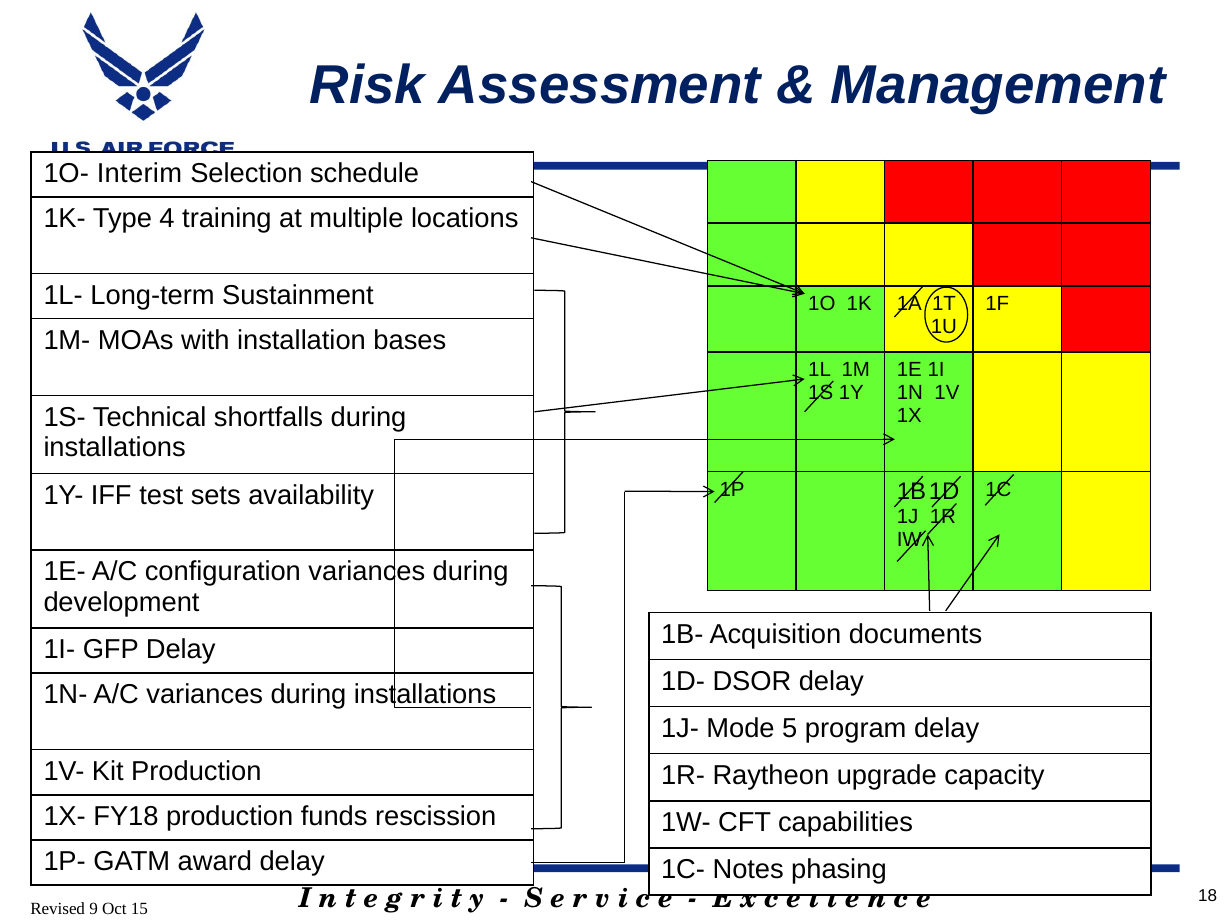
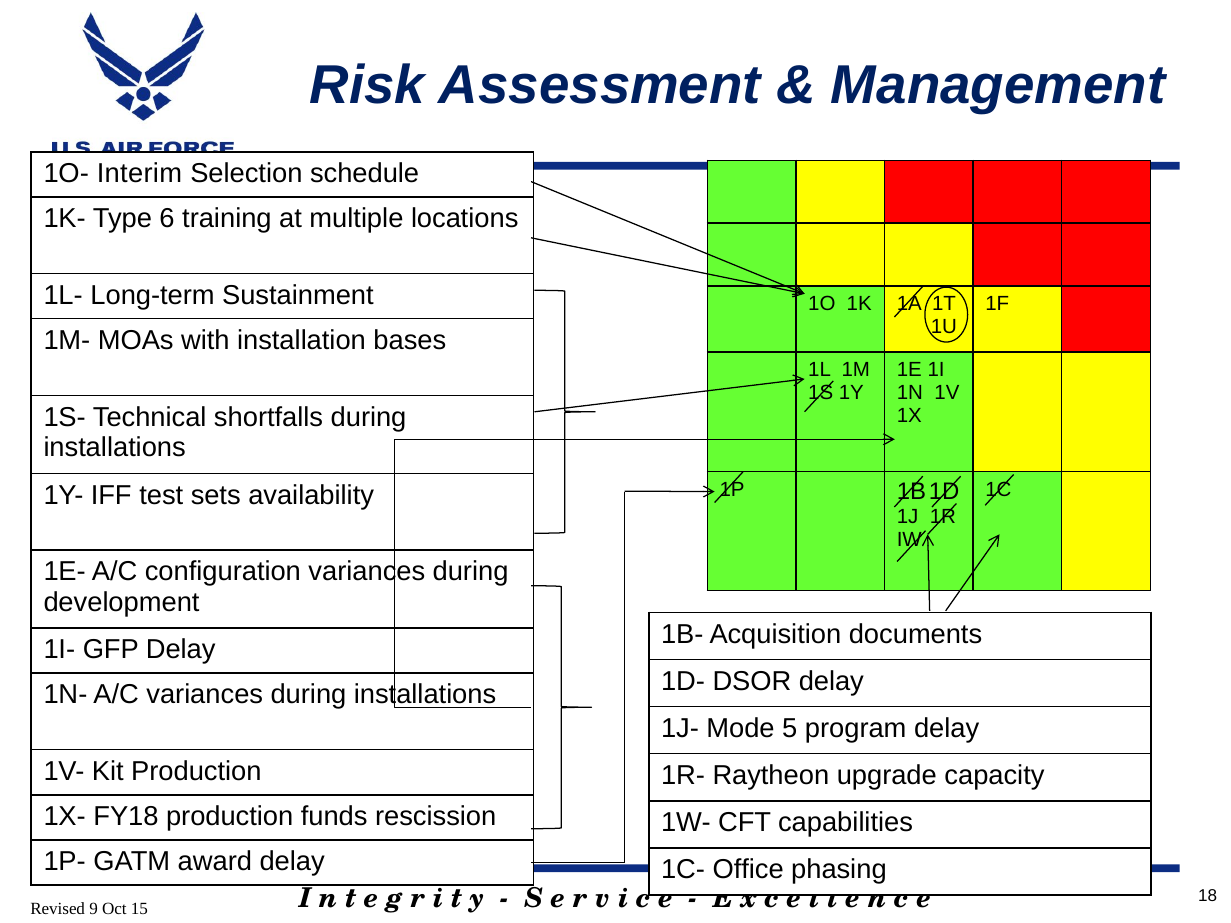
4: 4 -> 6
Notes: Notes -> Office
